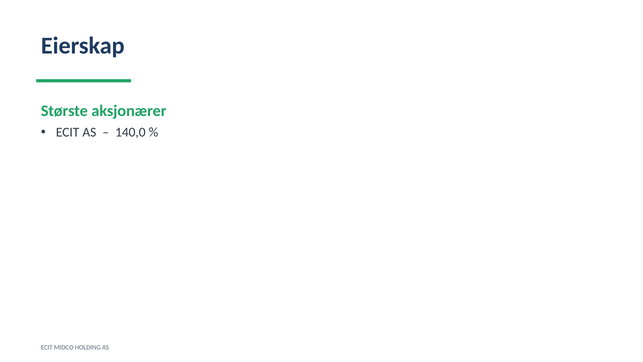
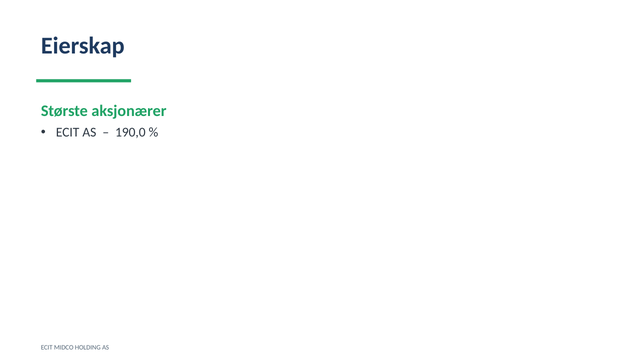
140,0: 140,0 -> 190,0
